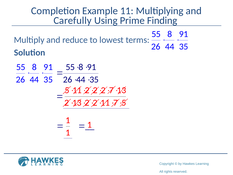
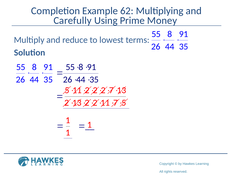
Example 11: 11 -> 62
Finding: Finding -> Money
